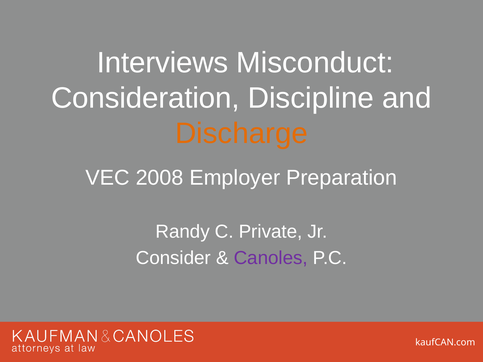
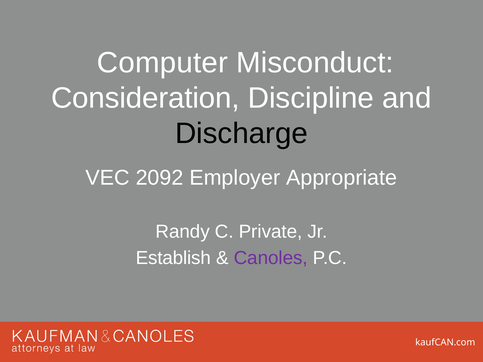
Interviews: Interviews -> Computer
Discharge colour: orange -> black
2008: 2008 -> 2092
Preparation: Preparation -> Appropriate
Consider: Consider -> Establish
